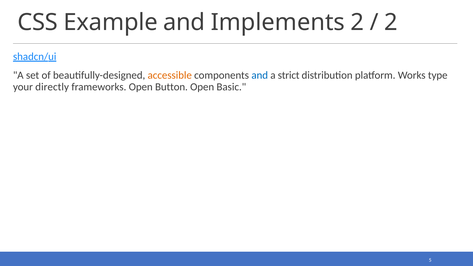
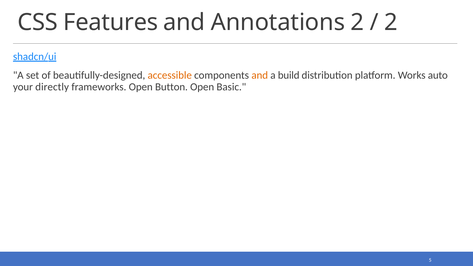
Example: Example -> Features
Implements: Implements -> Annotations
and at (260, 75) colour: blue -> orange
strict: strict -> build
type: type -> auto
